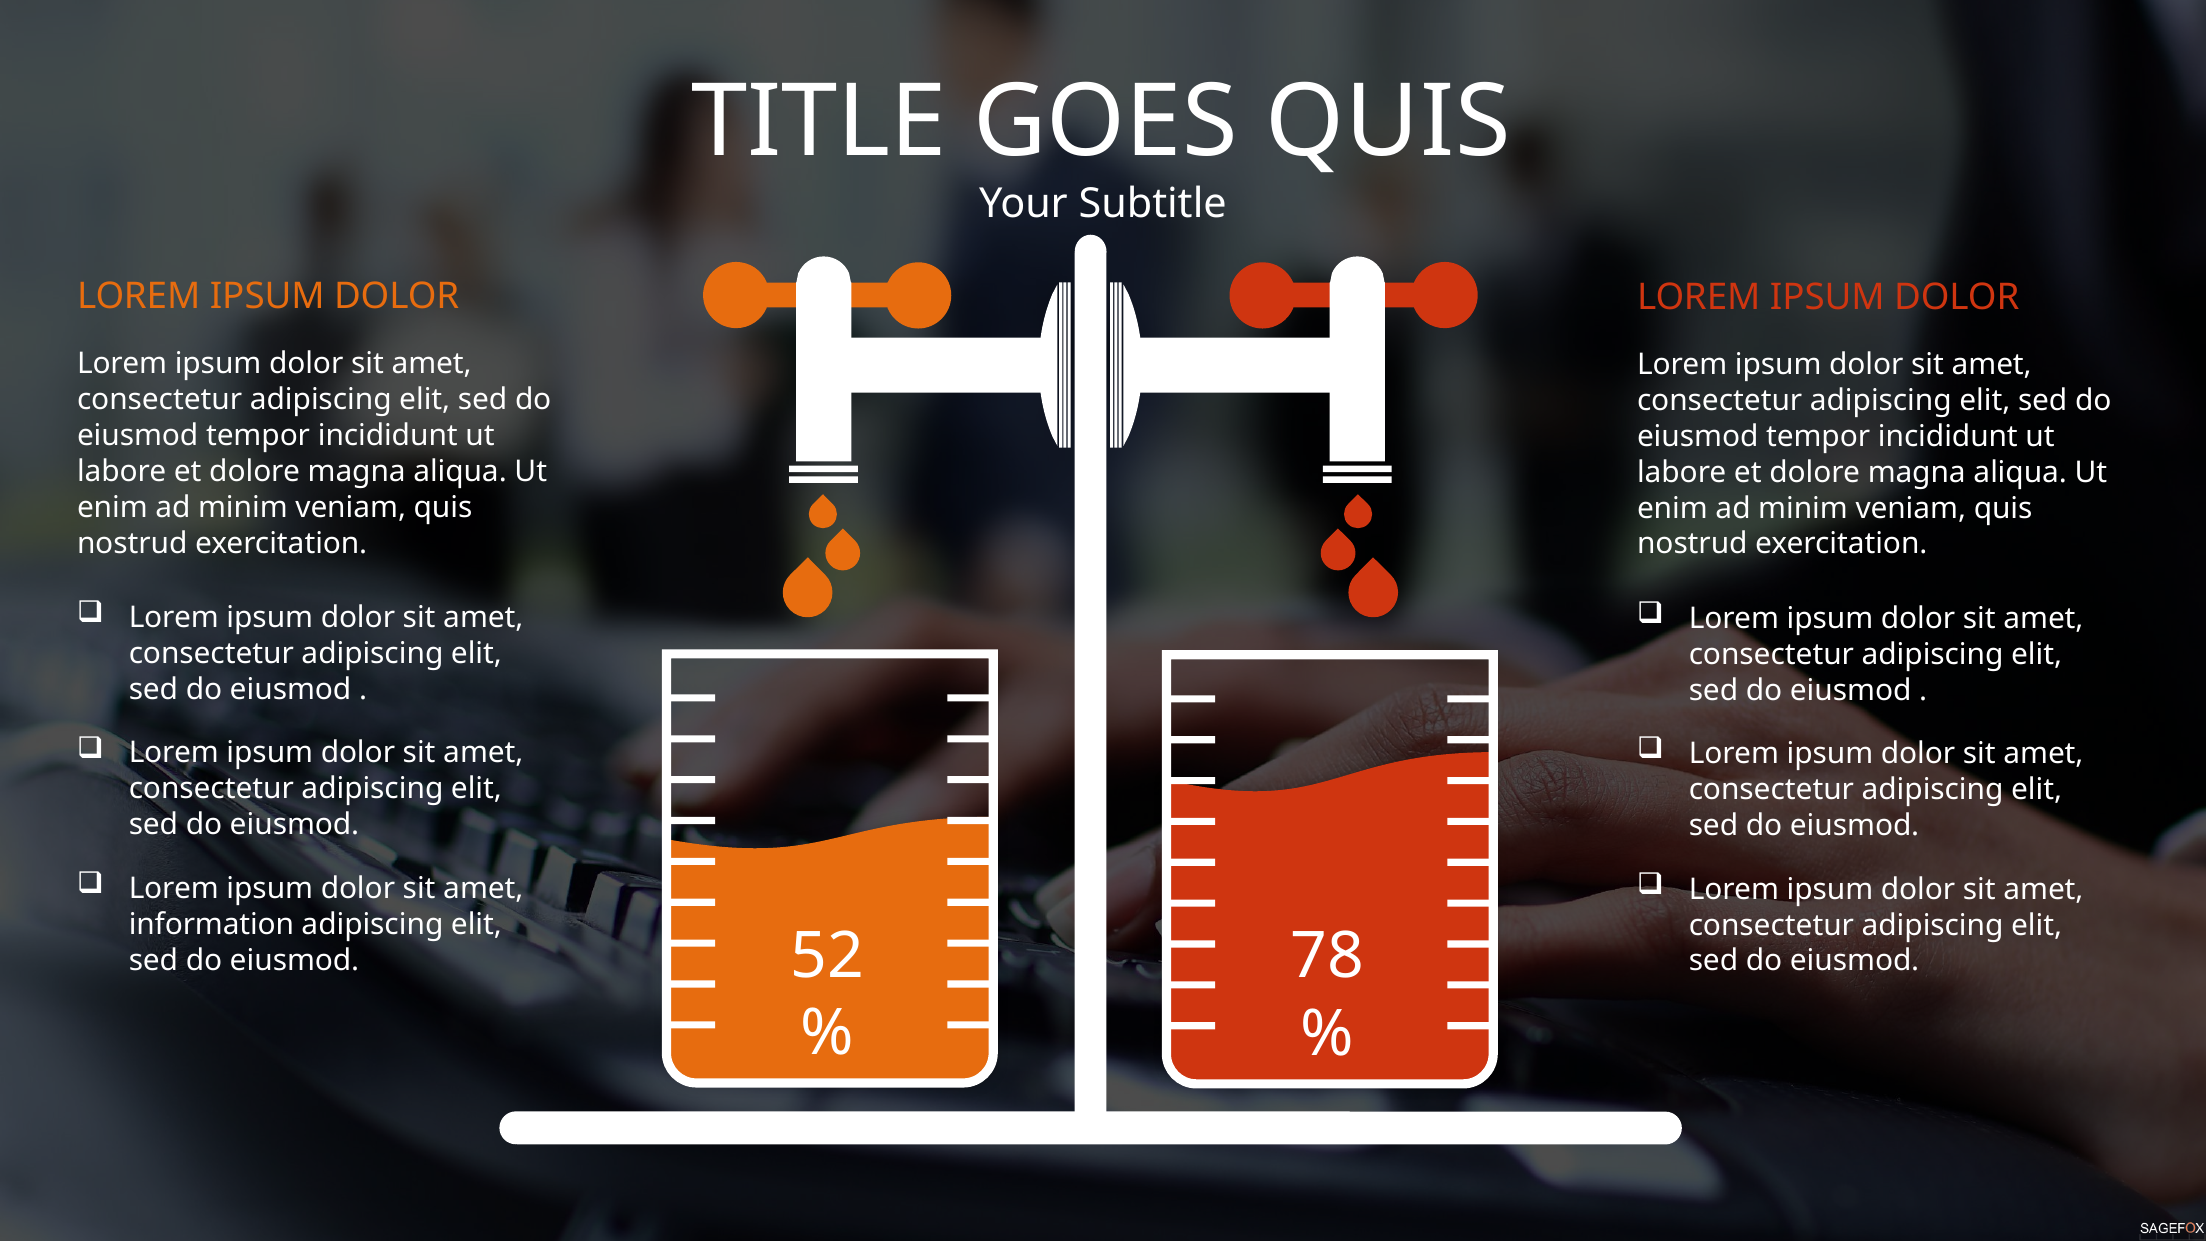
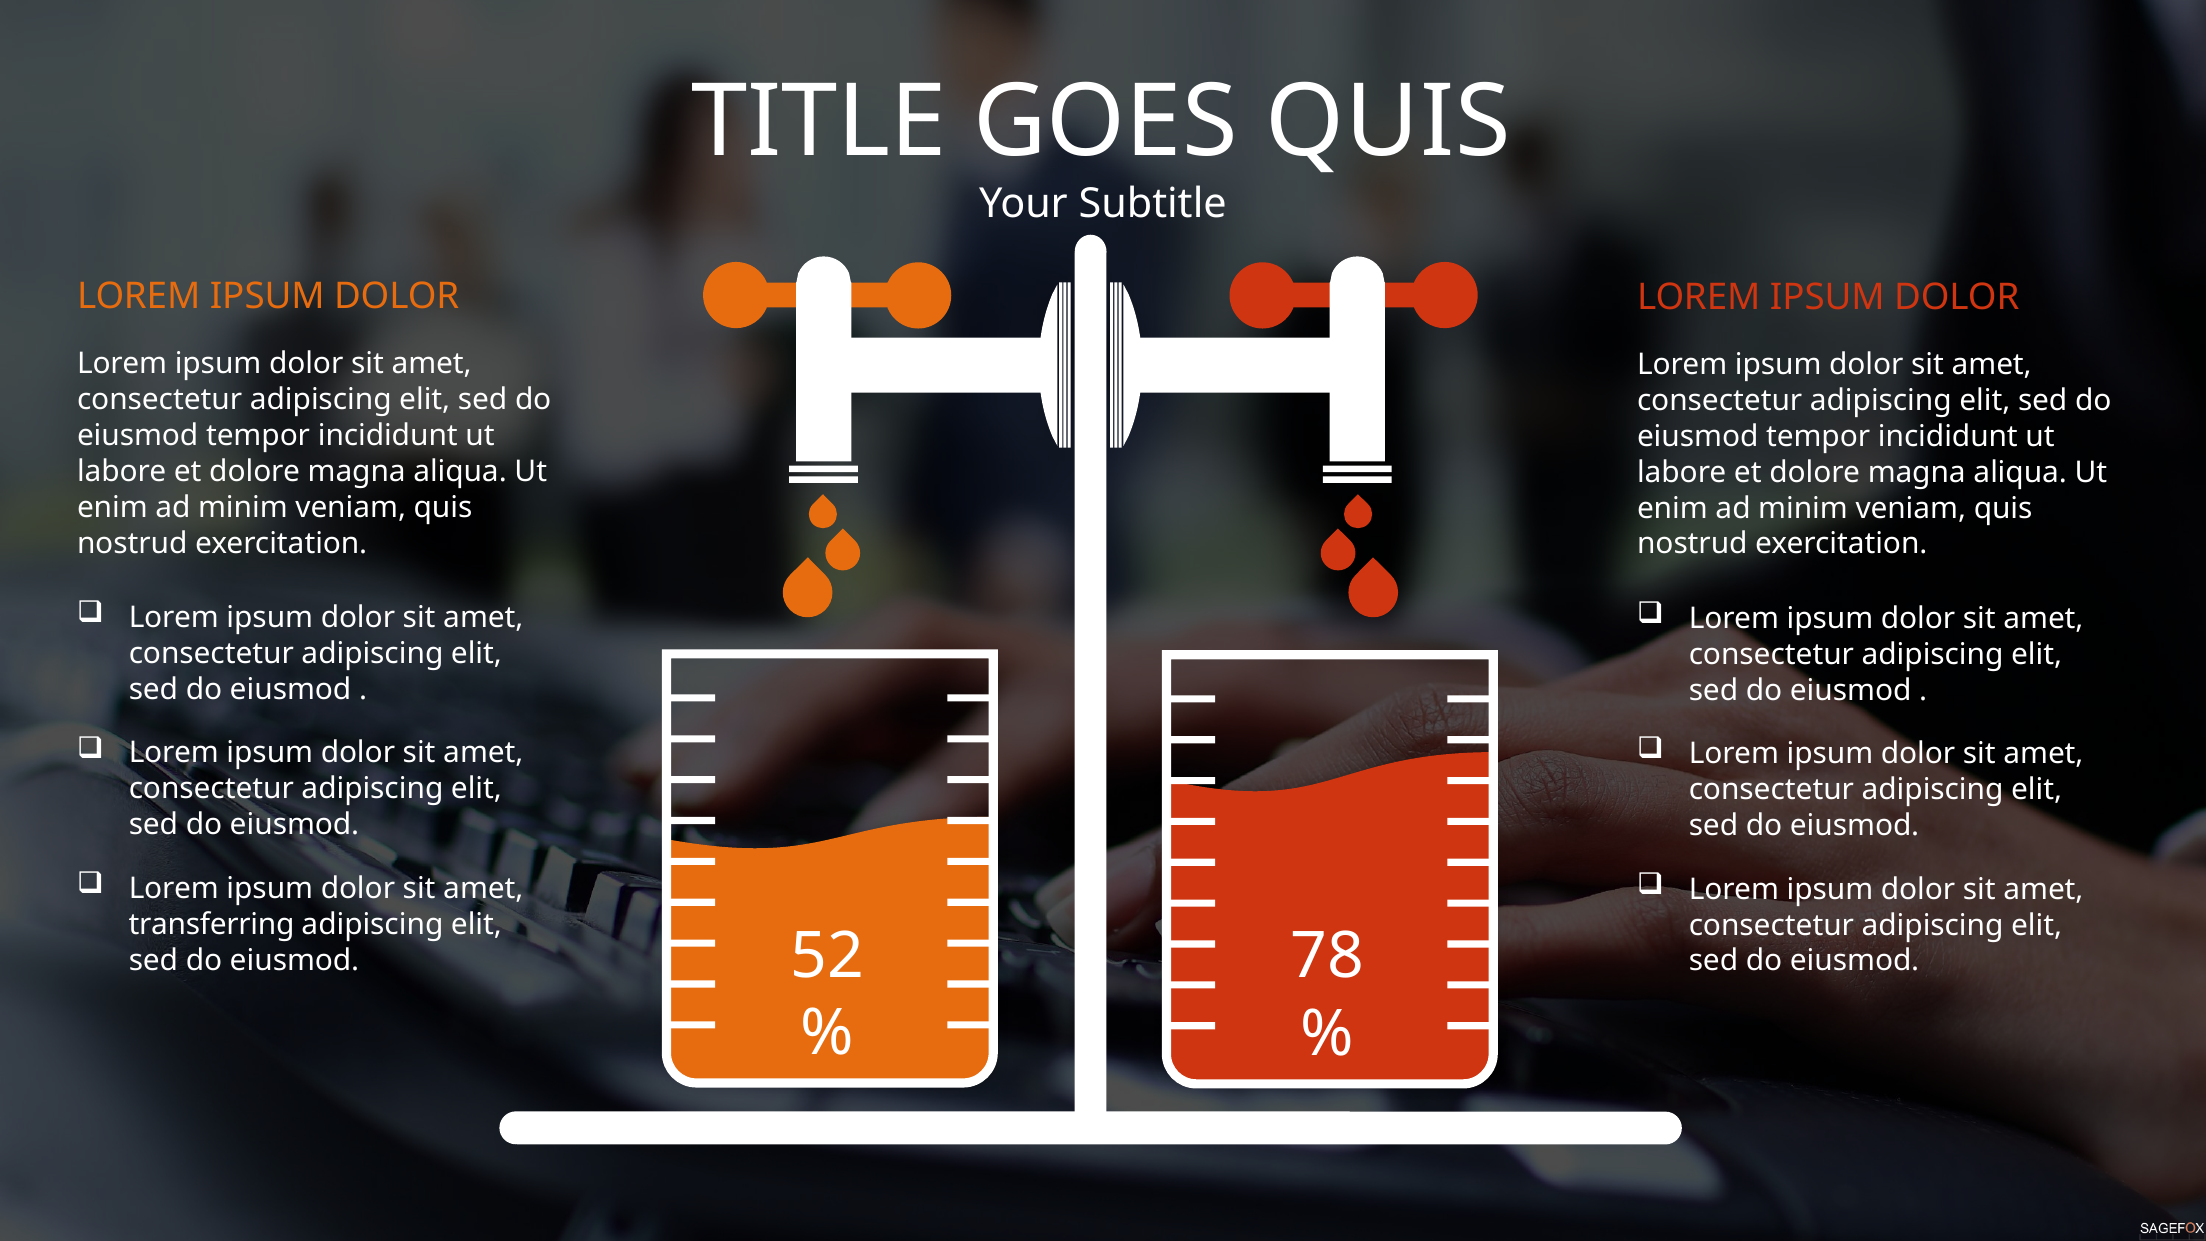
information: information -> transferring
